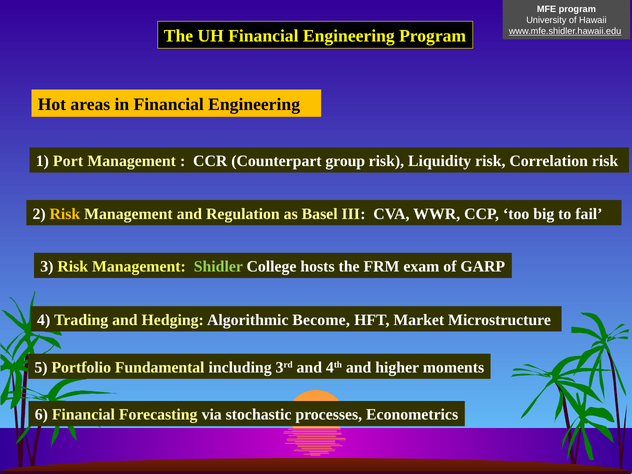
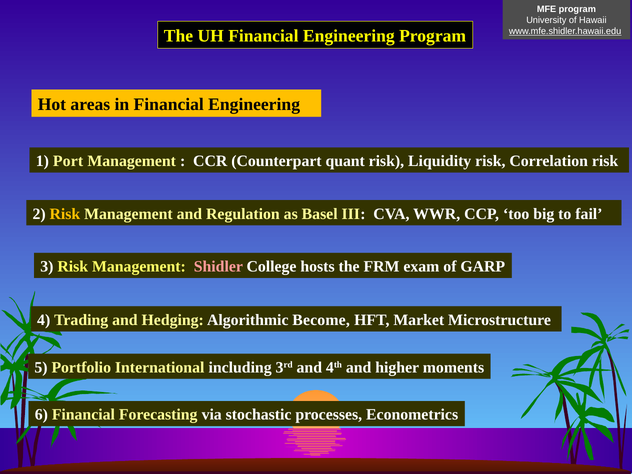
group: group -> quant
Shidler colour: light green -> pink
Fundamental: Fundamental -> International
